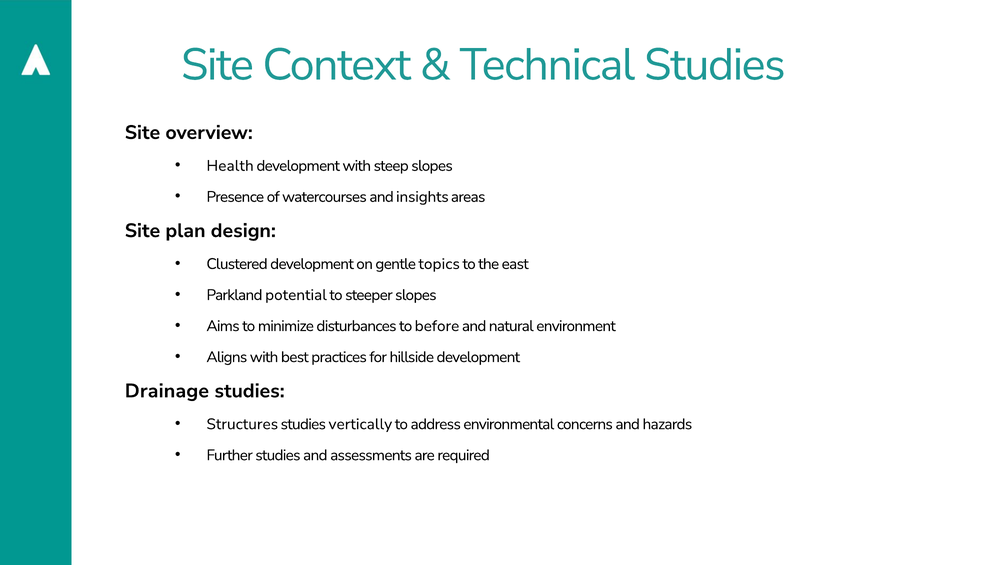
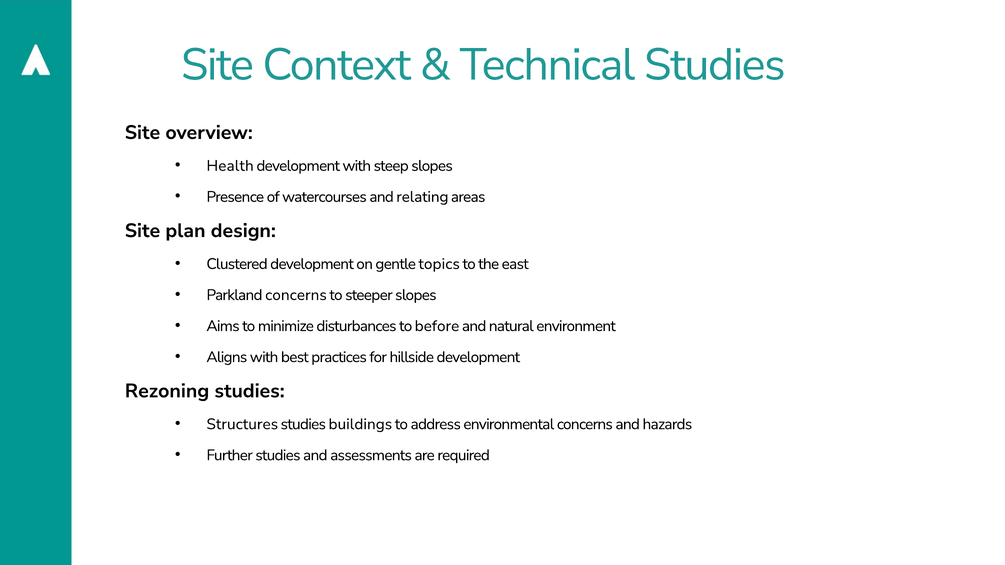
insights: insights -> relating
Parkland potential: potential -> concerns
Drainage: Drainage -> Rezoning
vertically: vertically -> buildings
